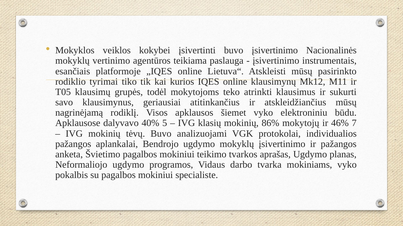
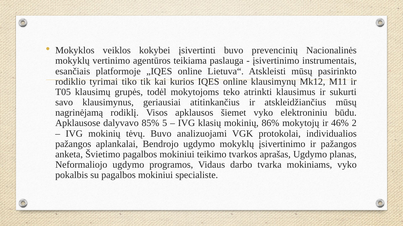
buvo įsivertinimo: įsivertinimo -> prevencinių
40%: 40% -> 85%
7: 7 -> 2
